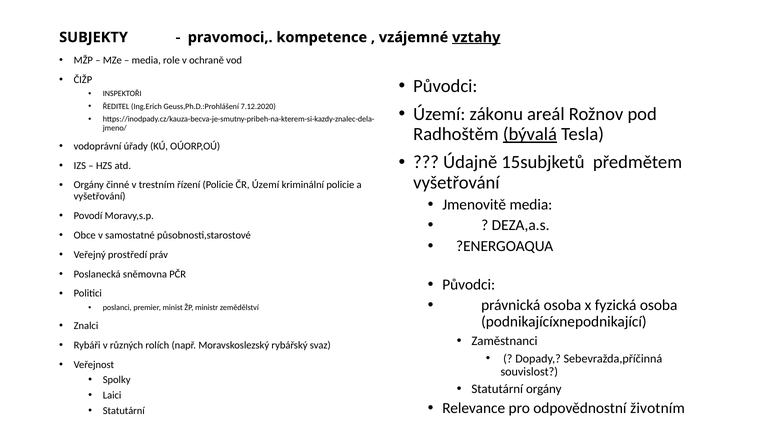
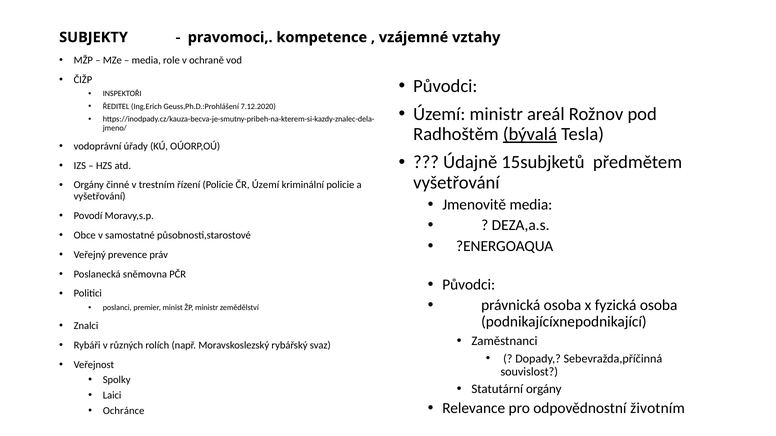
vztahy underline: present -> none
Území zákonu: zákonu -> ministr
prostředí: prostředí -> prevence
Statutární at (124, 411): Statutární -> Ochránce
